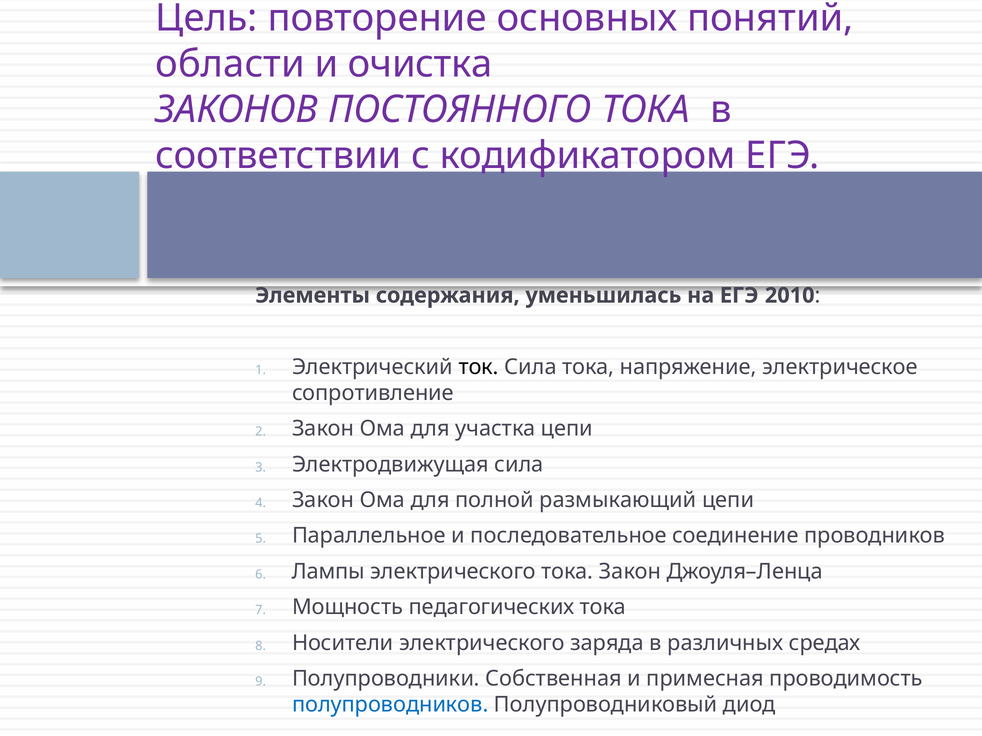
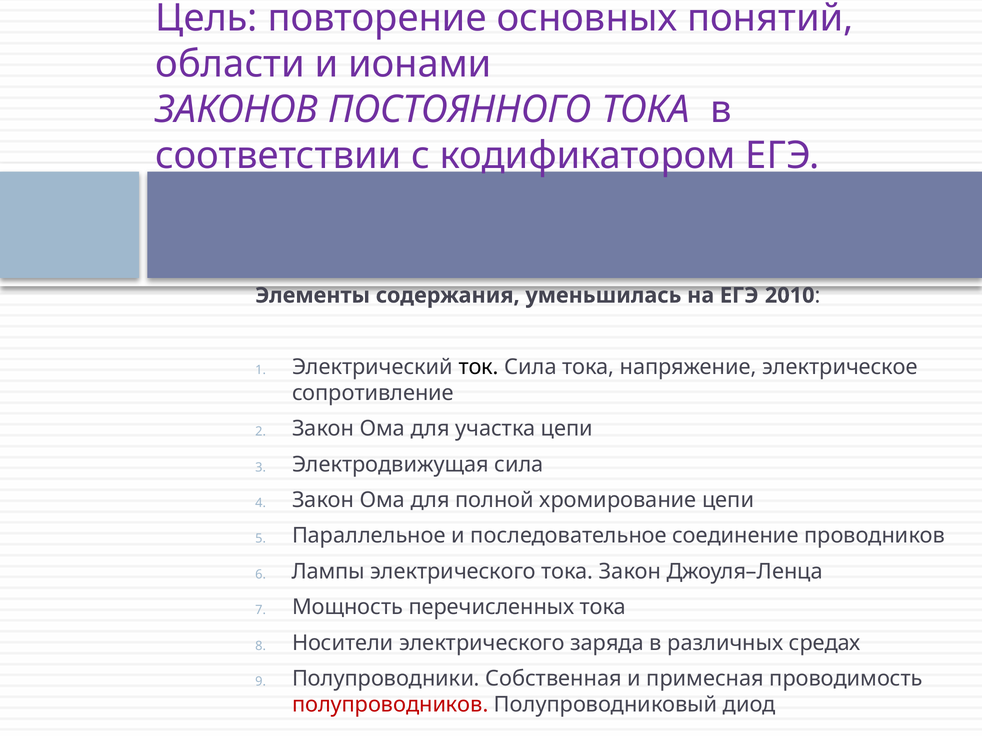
очистка: очистка -> ионами
размыкающий: размыкающий -> хромирование
педагогических: педагогических -> перечисленных
полупроводников colour: blue -> red
